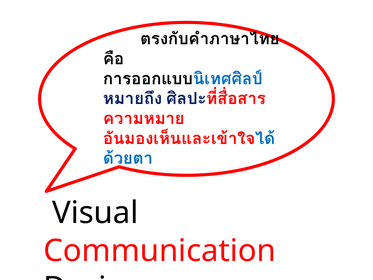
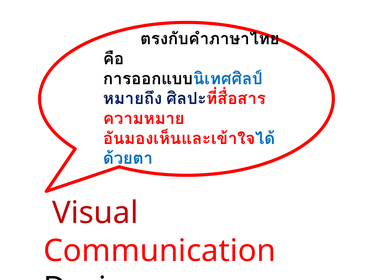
Visual colour: black -> red
